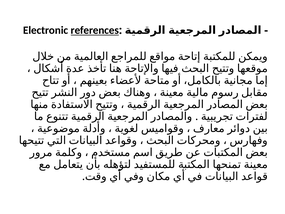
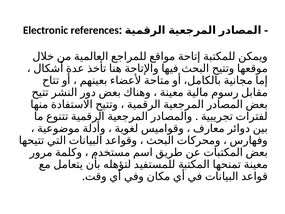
references underline: present -> none
